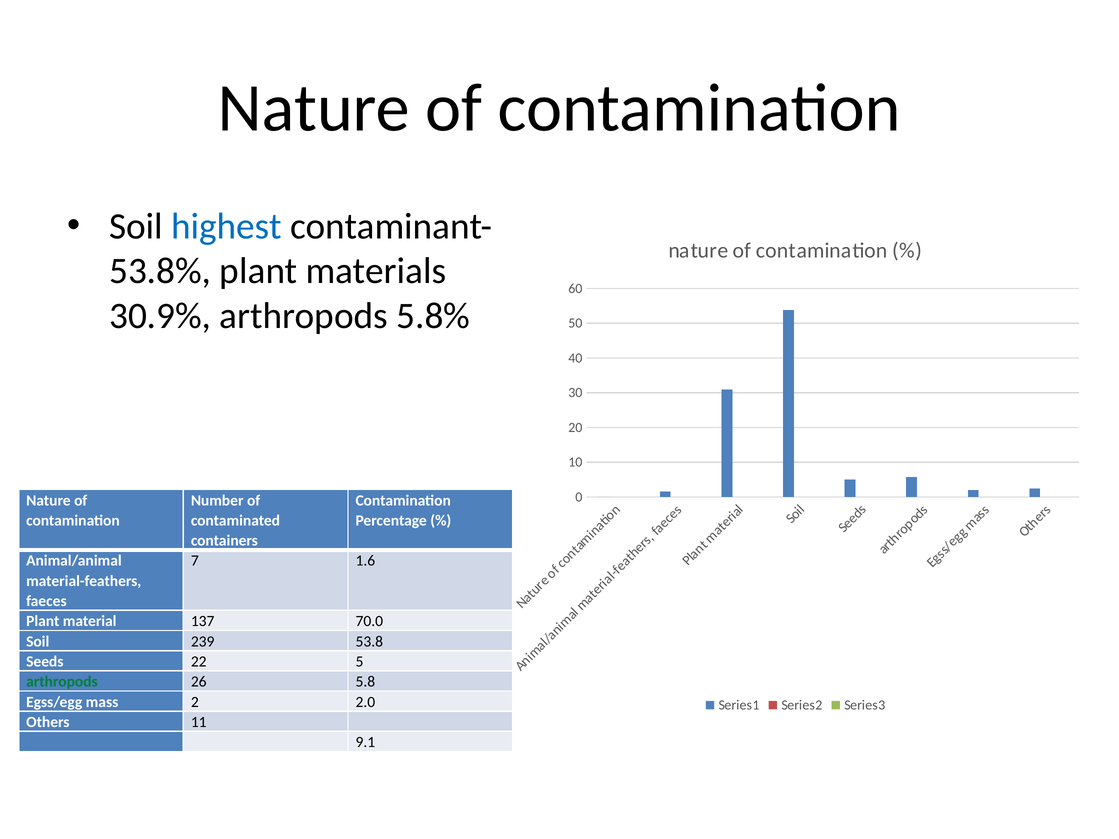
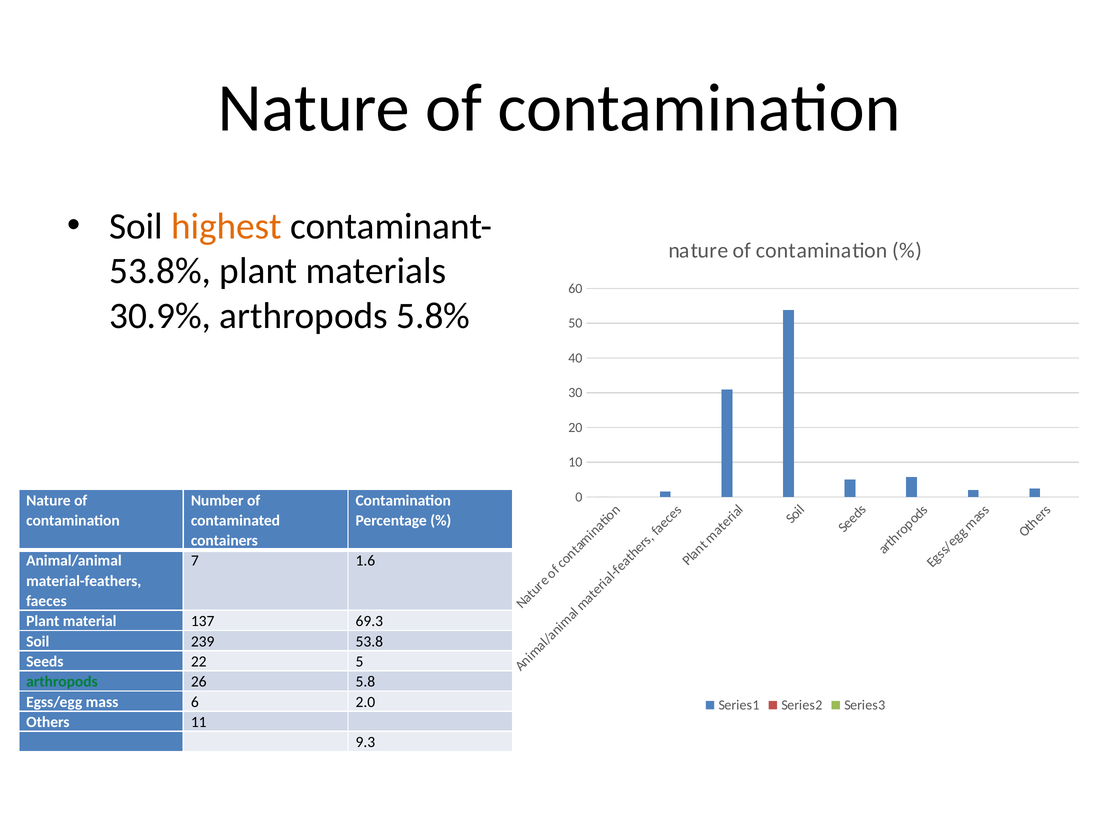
highest colour: blue -> orange
70.0: 70.0 -> 69.3
2: 2 -> 6
9.1: 9.1 -> 9.3
